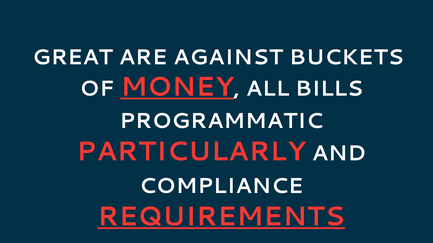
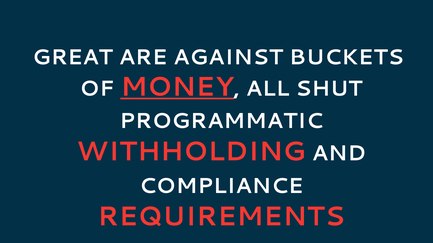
BILLS: BILLS -> SHUT
PARTICULARLY: PARTICULARLY -> WITHHOLDING
REQUIREMENTS underline: present -> none
